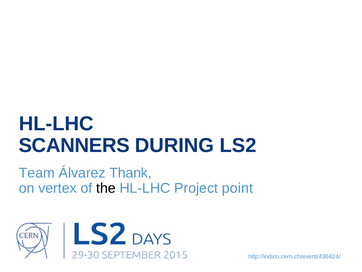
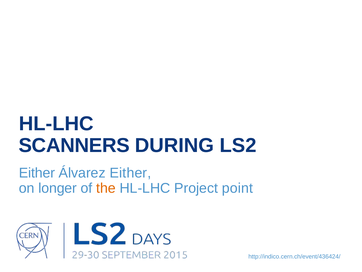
Team at (37, 173): Team -> Either
Álvarez Thank: Thank -> Either
vertex: vertex -> longer
the colour: black -> orange
